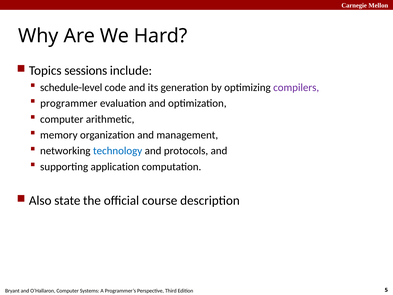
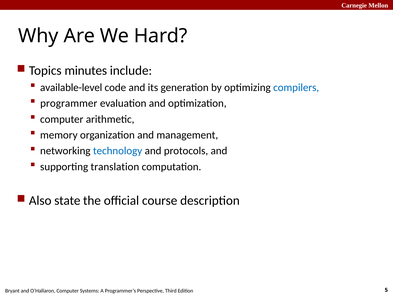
sessions: sessions -> minutes
schedule-level: schedule-level -> available-level
compilers colour: purple -> blue
application: application -> translation
